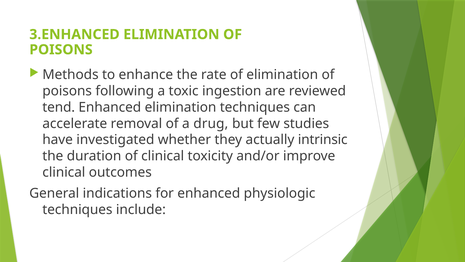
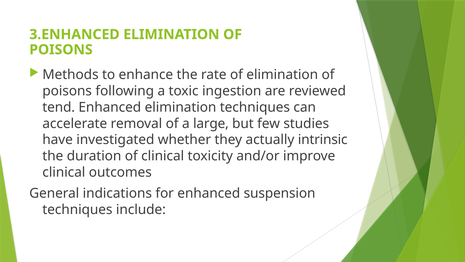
drug: drug -> large
physiologic: physiologic -> suspension
